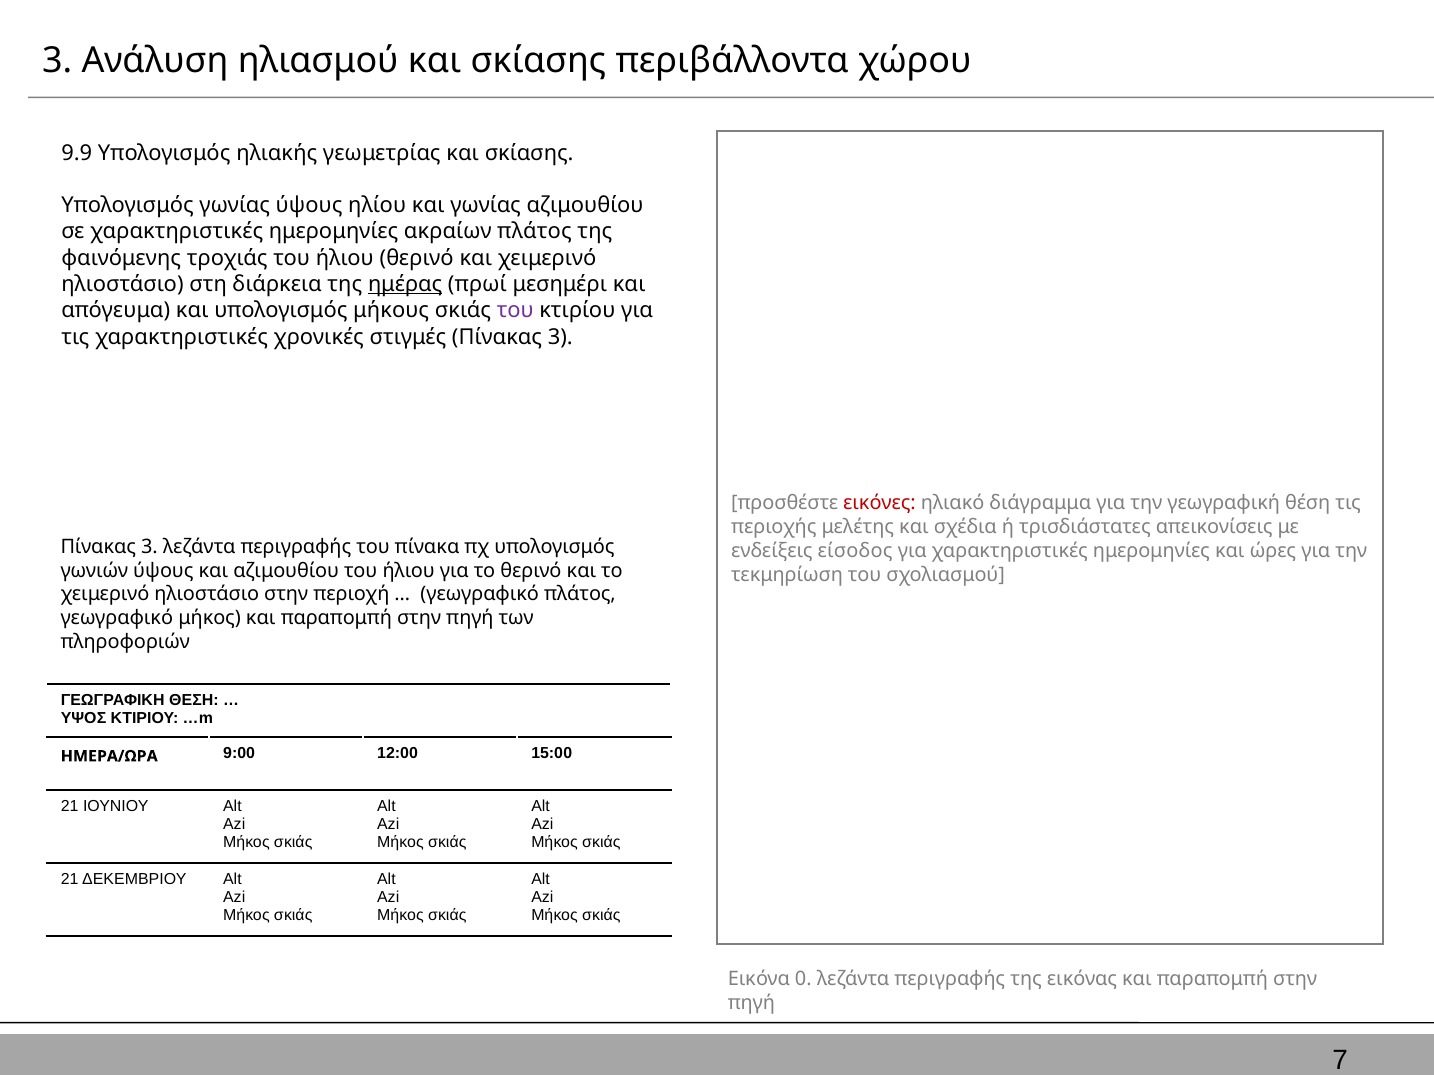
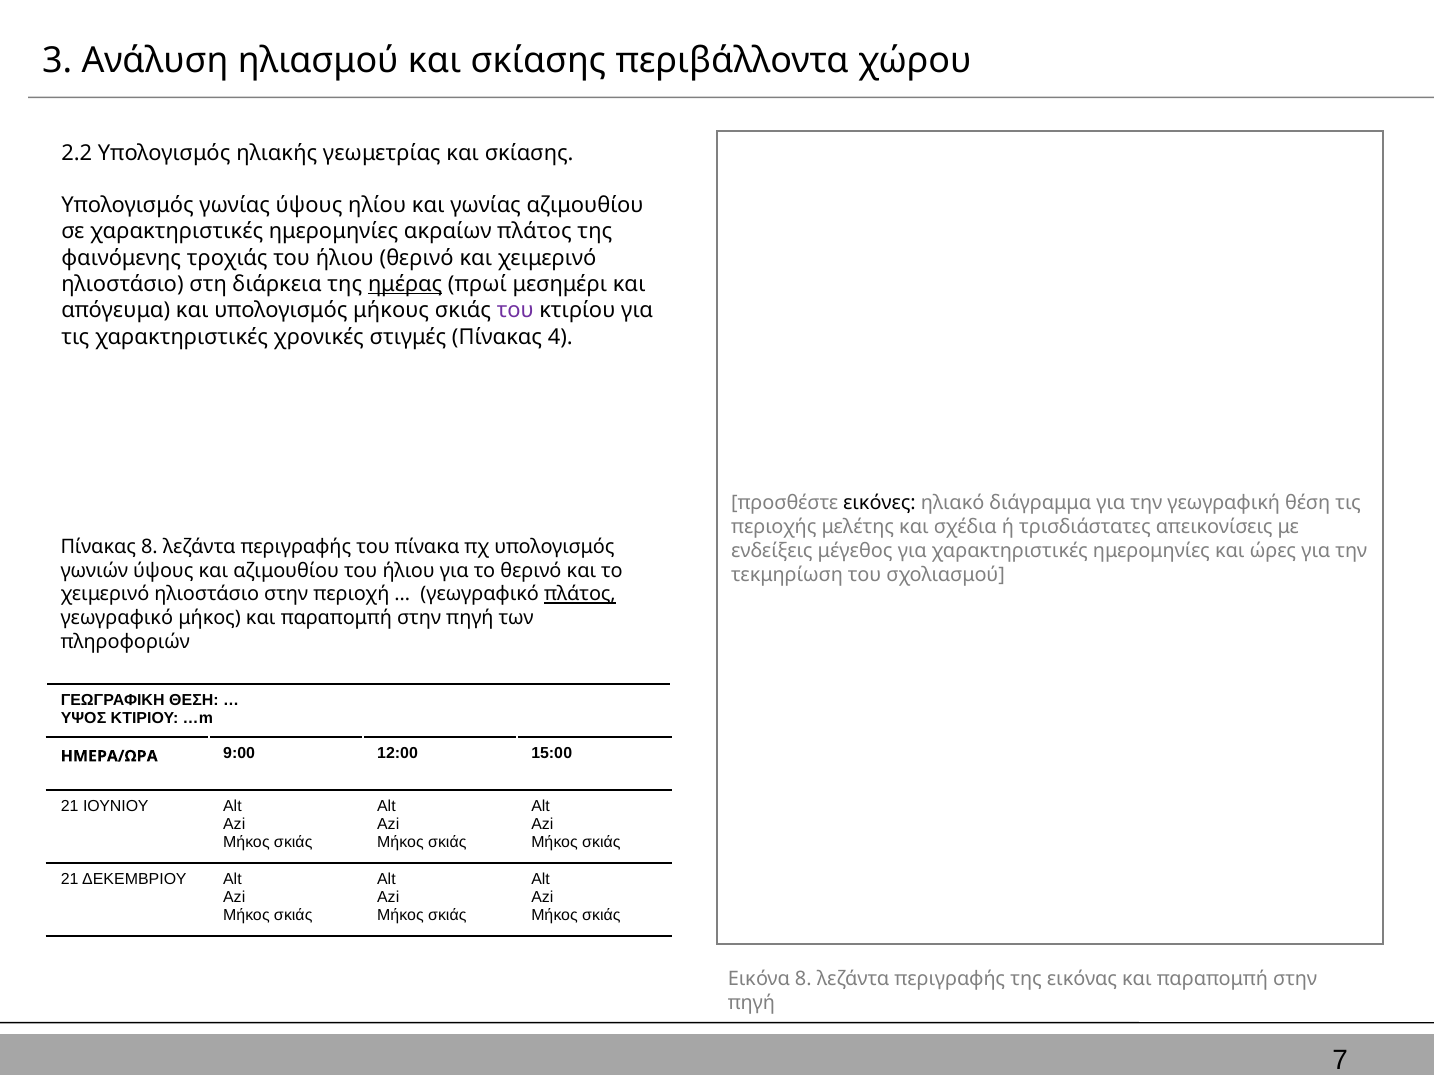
9.9: 9.9 -> 2.2
στιγμές Πίνακας 3: 3 -> 4
εικόνες colour: red -> black
3 at (149, 547): 3 -> 8
είσοδος: είσοδος -> μέγεθος
πλάτος at (580, 595) underline: none -> present
Εικόνα 0: 0 -> 8
